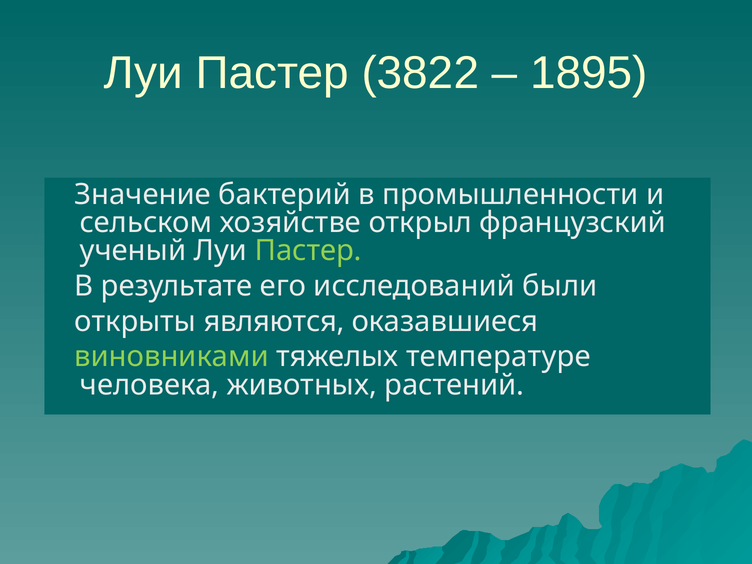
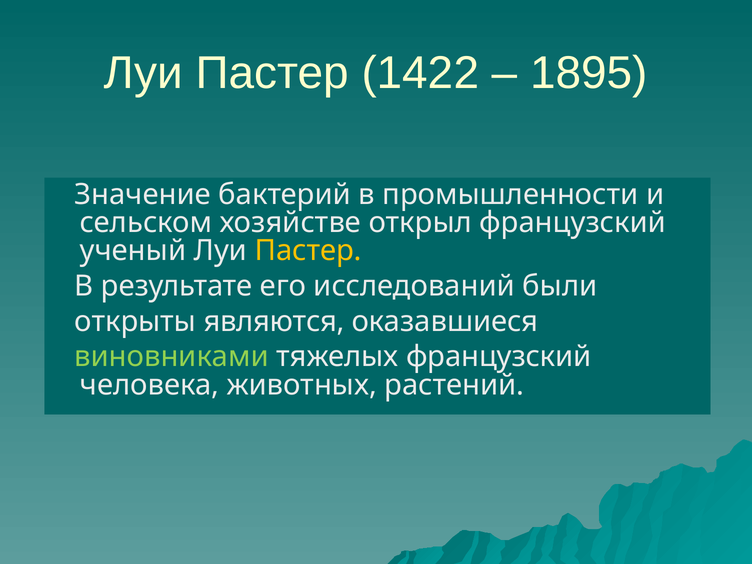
3822: 3822 -> 1422
Пастер at (308, 251) colour: light green -> yellow
тяжелых температуре: температуре -> французский
